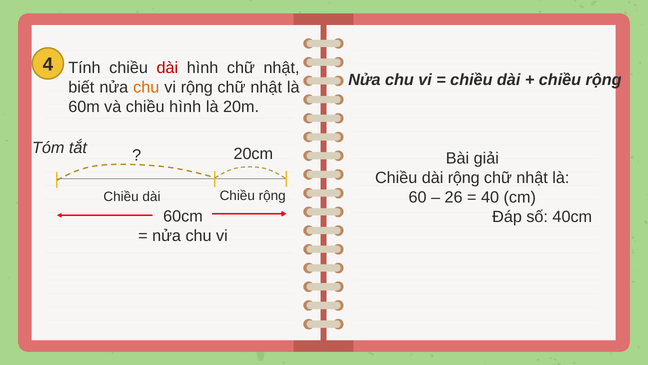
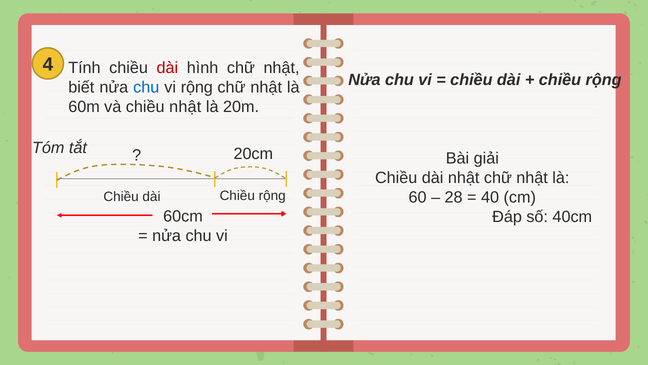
chu at (146, 87) colour: orange -> blue
chiều hình: hình -> nhật
dài rộng: rộng -> nhật
26: 26 -> 28
